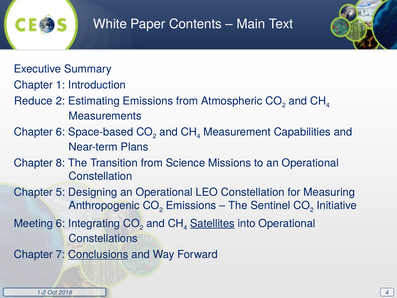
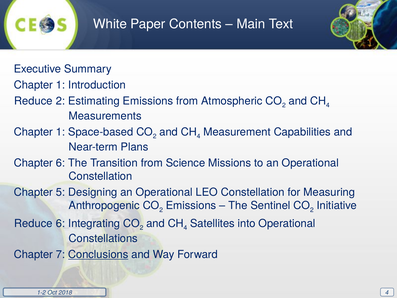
6 at (61, 132): 6 -> 1
Chapter 8: 8 -> 6
Meeting at (33, 223): Meeting -> Reduce
Satellites underline: present -> none
